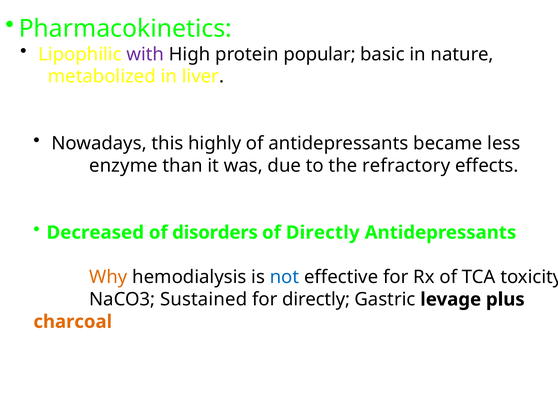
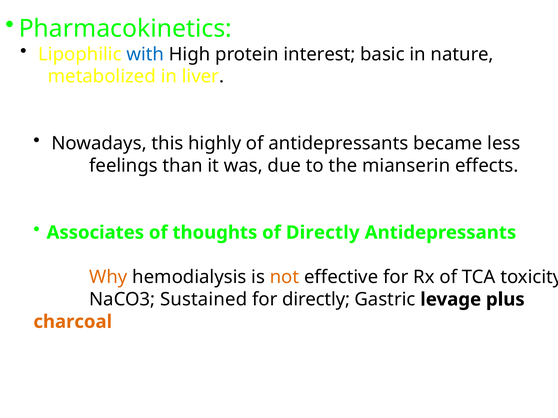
with colour: purple -> blue
popular: popular -> interest
enzyme: enzyme -> feelings
refractory: refractory -> mianserin
Decreased: Decreased -> Associates
disorders: disorders -> thoughts
not colour: blue -> orange
